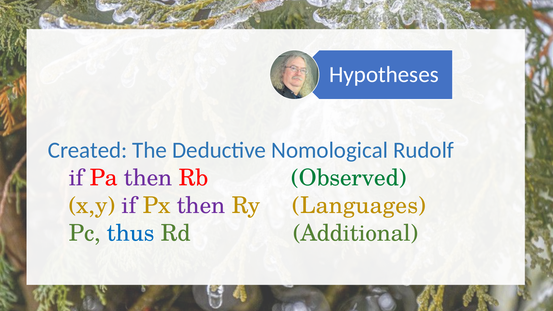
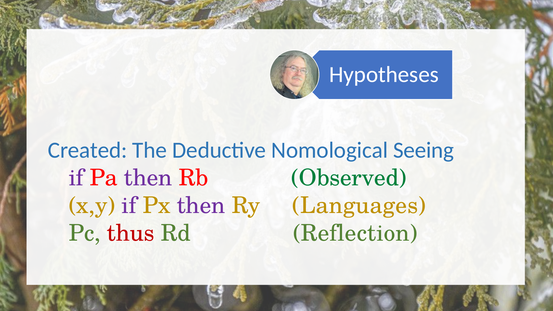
Rudolf: Rudolf -> Seeing
thus colour: blue -> red
Additional: Additional -> Reflection
